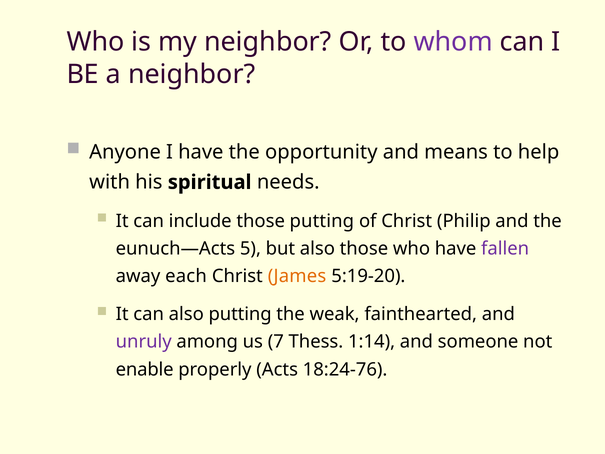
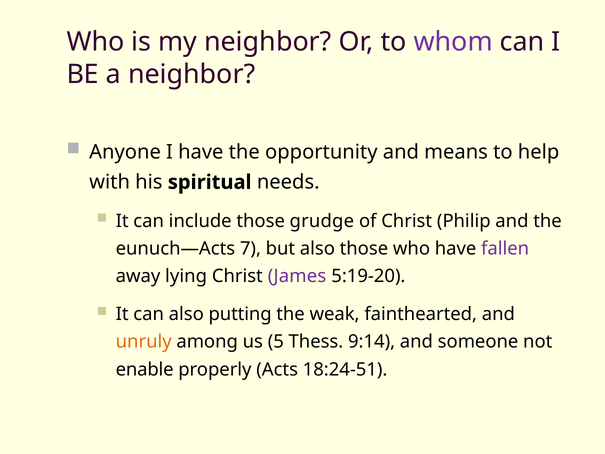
those putting: putting -> grudge
5: 5 -> 7
each: each -> lying
James colour: orange -> purple
unruly colour: purple -> orange
7: 7 -> 5
1:14: 1:14 -> 9:14
18:24-76: 18:24-76 -> 18:24-51
